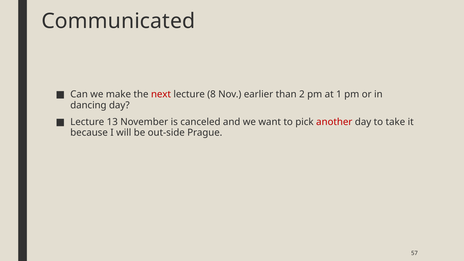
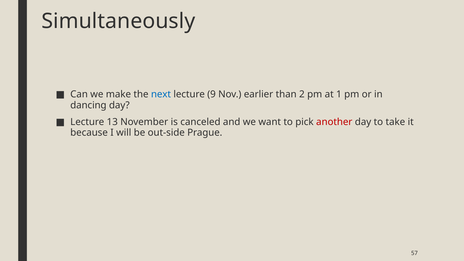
Communicated: Communicated -> Simultaneously
next colour: red -> blue
8: 8 -> 9
